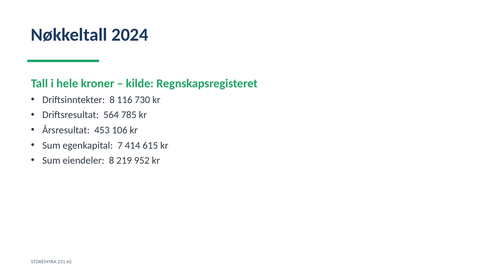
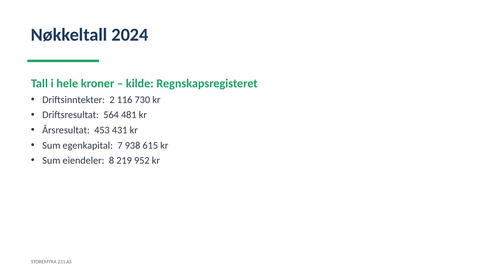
Driftsinntekter 8: 8 -> 2
785: 785 -> 481
106: 106 -> 431
414: 414 -> 938
